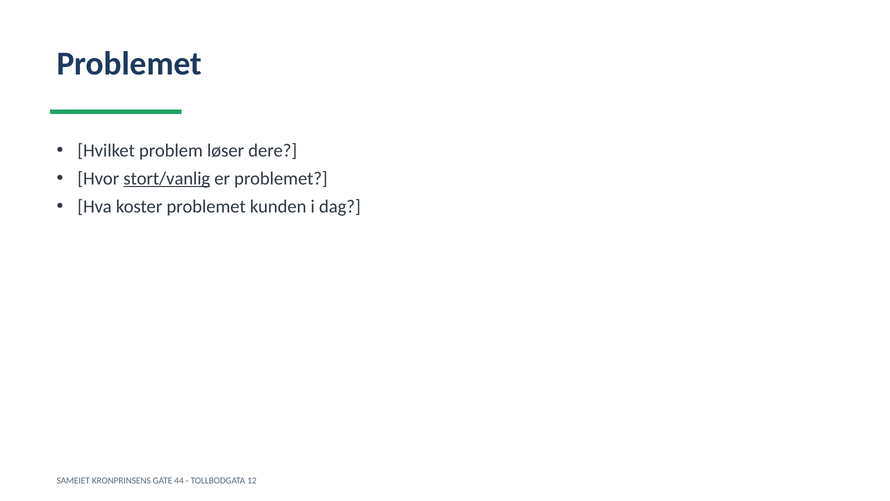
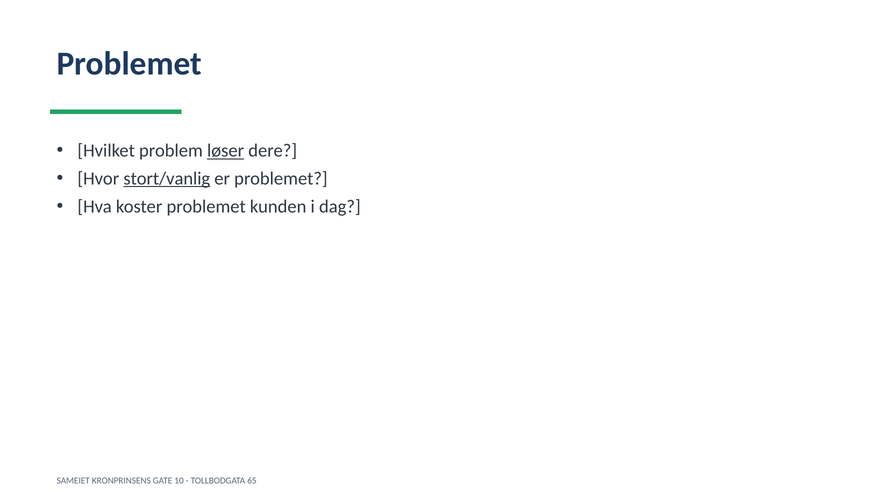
løser underline: none -> present
44: 44 -> 10
12: 12 -> 65
